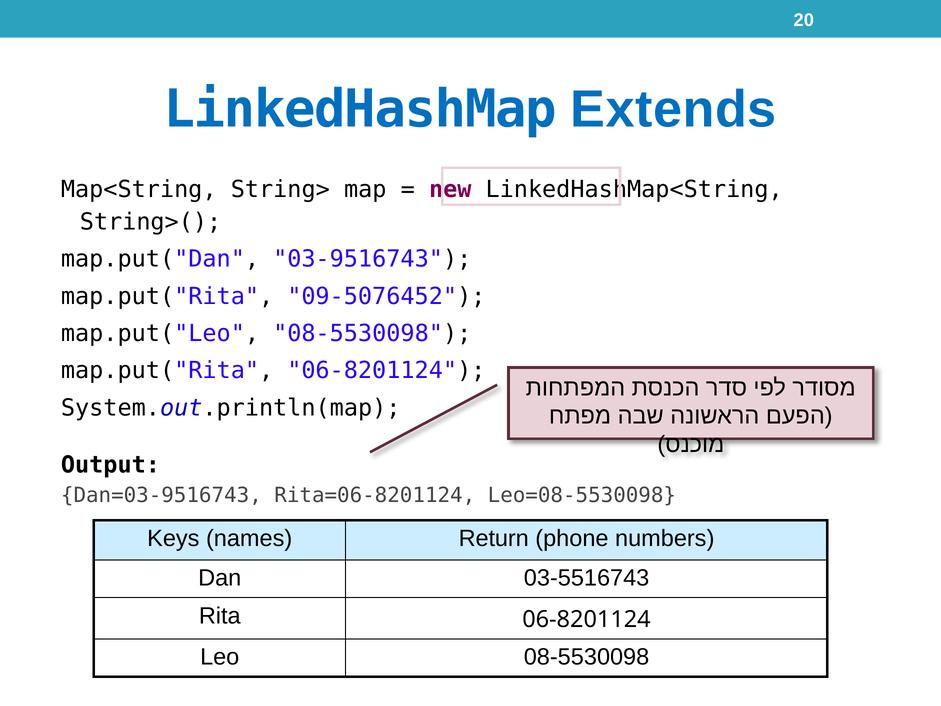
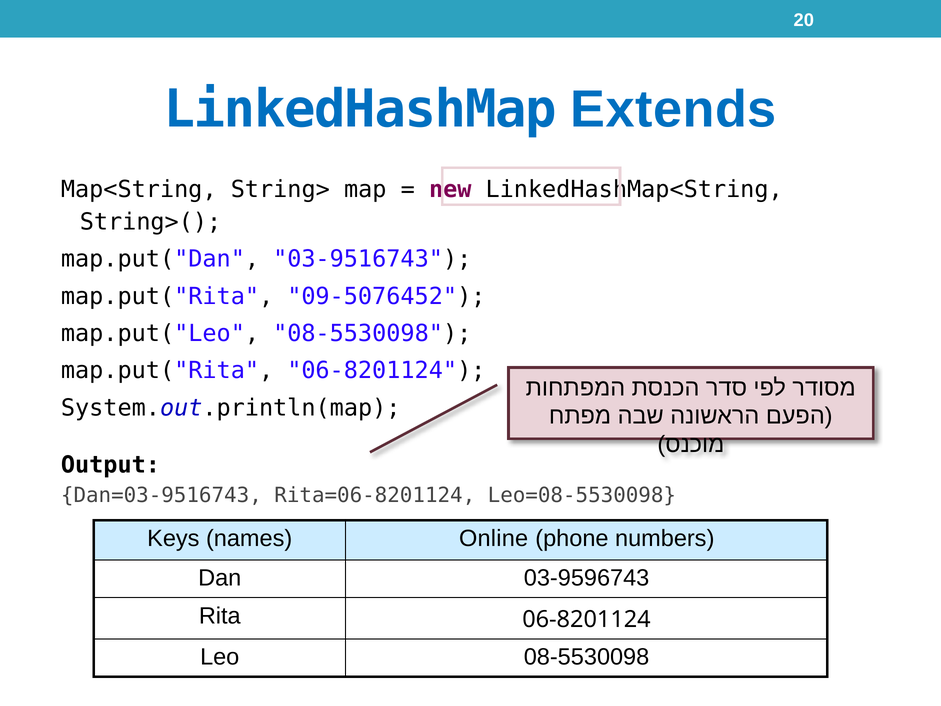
Return: Return -> Online
03-5516743: 03-5516743 -> 03-9596743
